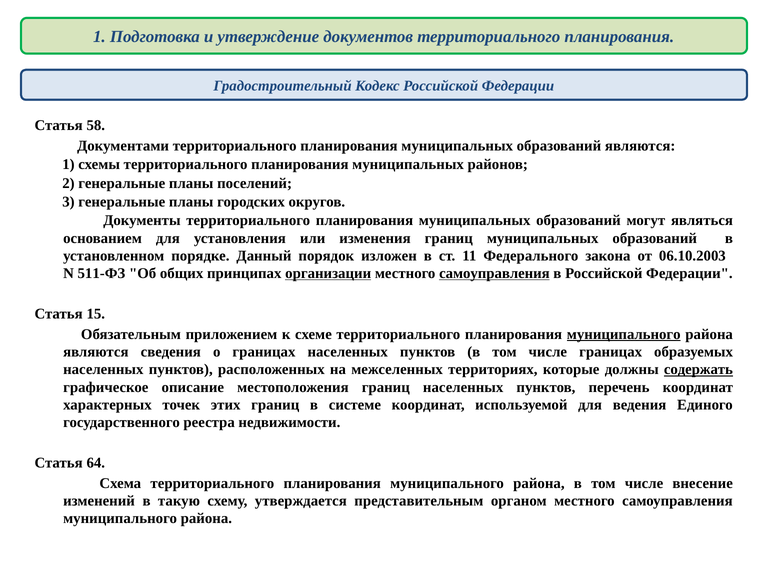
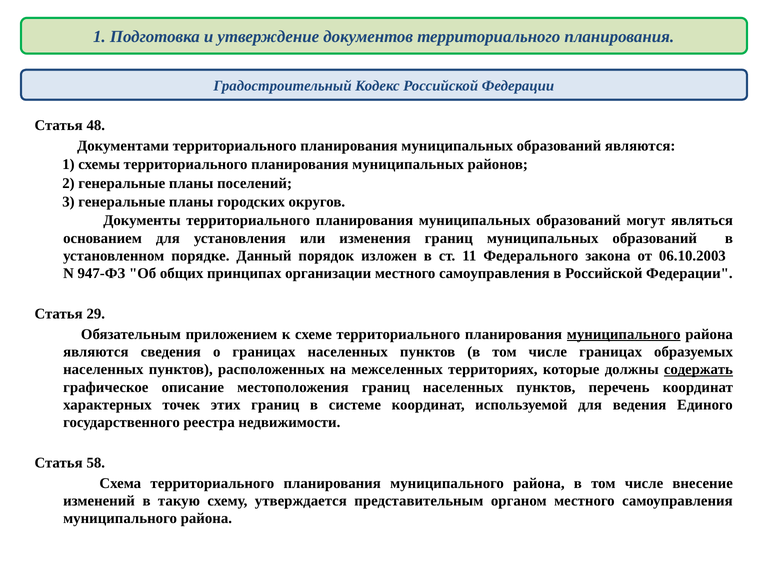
58: 58 -> 48
511-ФЗ: 511-ФЗ -> 947-ФЗ
организации underline: present -> none
самоуправления at (494, 273) underline: present -> none
15: 15 -> 29
64: 64 -> 58
